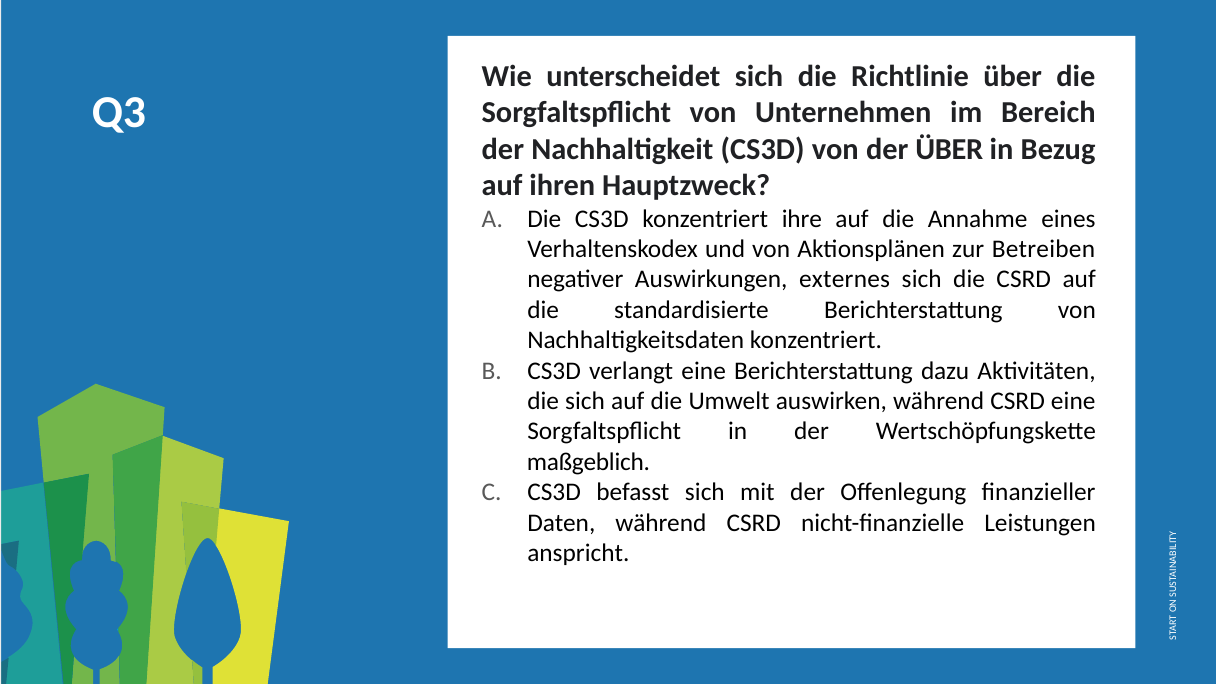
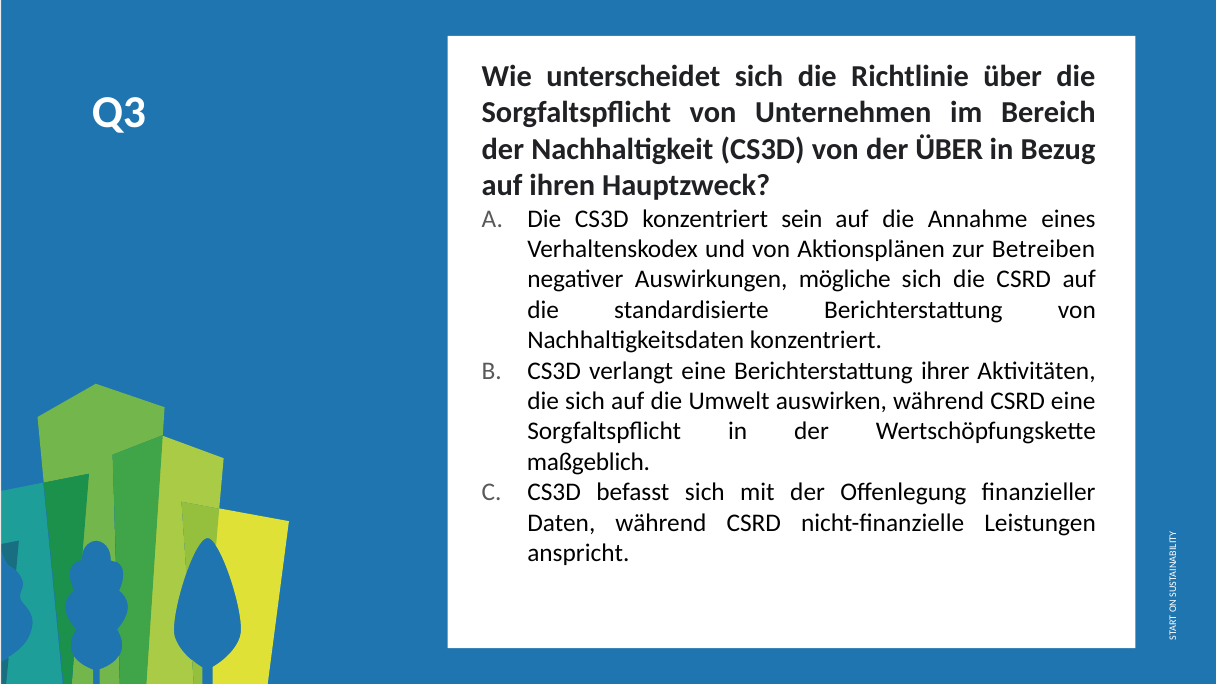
ihre: ihre -> sein
externes: externes -> mögliche
dazu: dazu -> ihrer
